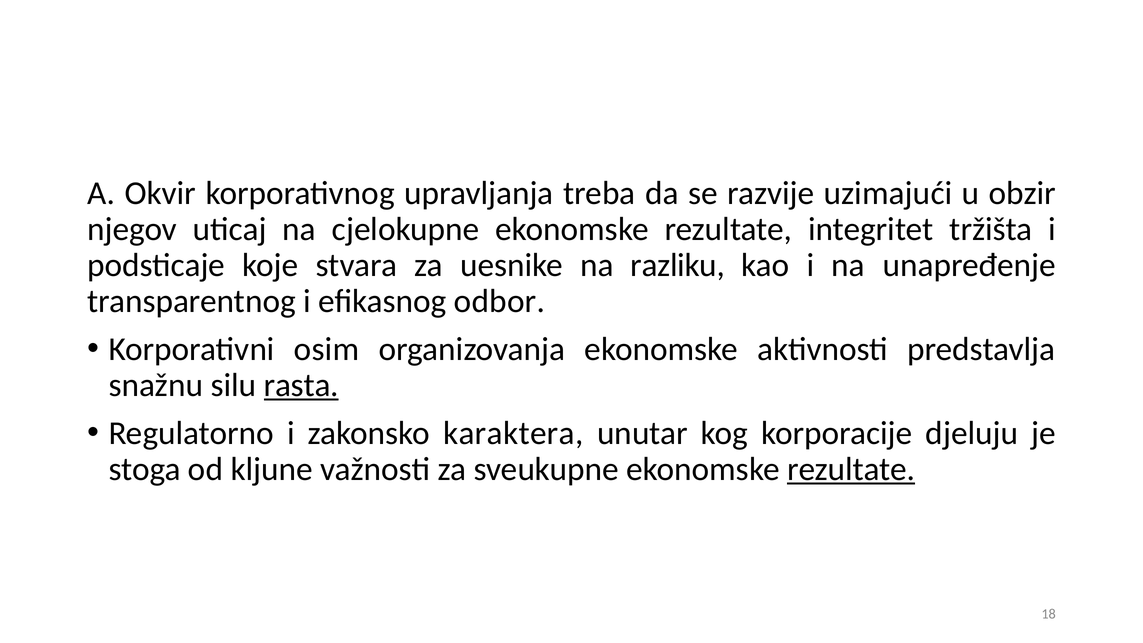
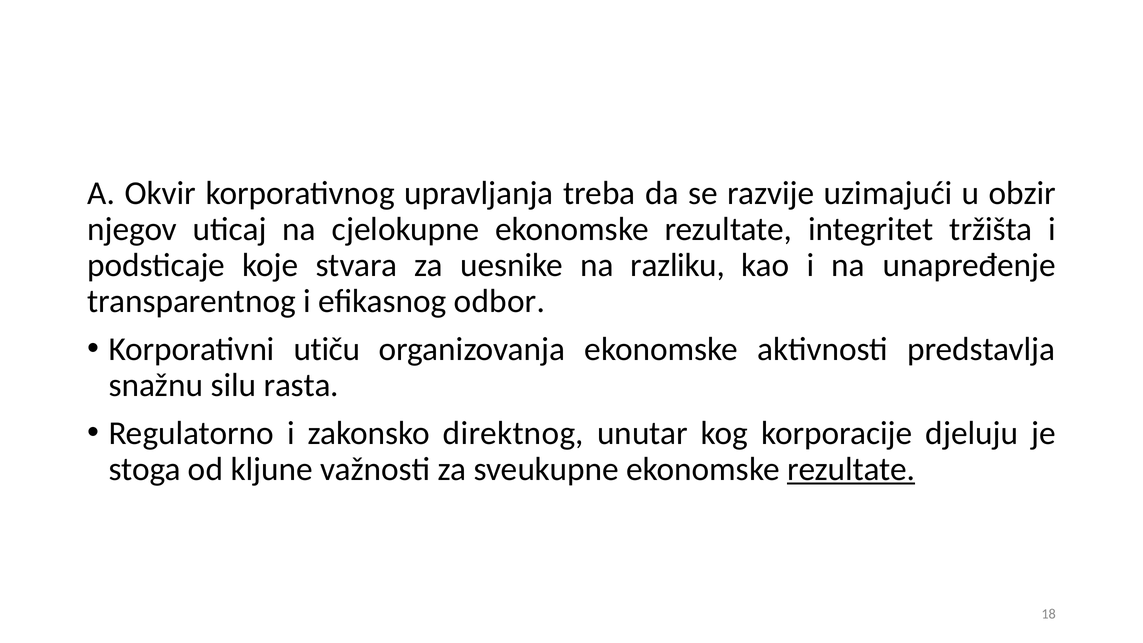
osim: osim -> utiču
rasta underline: present -> none
karaktera: karaktera -> direktnog
